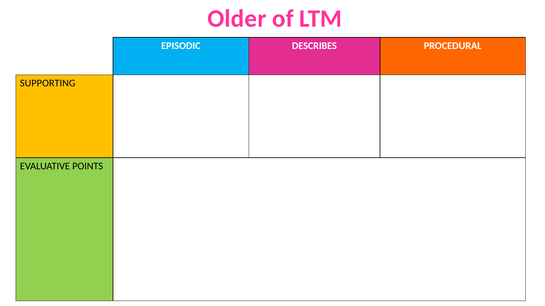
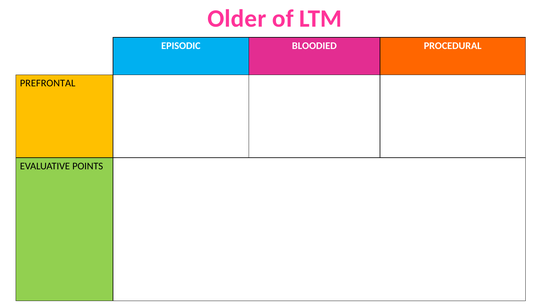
DESCRIBES: DESCRIBES -> BLOODIED
SUPPORTING: SUPPORTING -> PREFRONTAL
